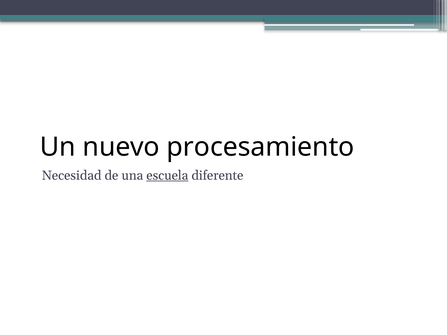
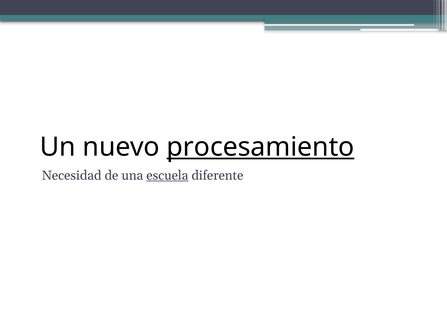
procesamiento underline: none -> present
